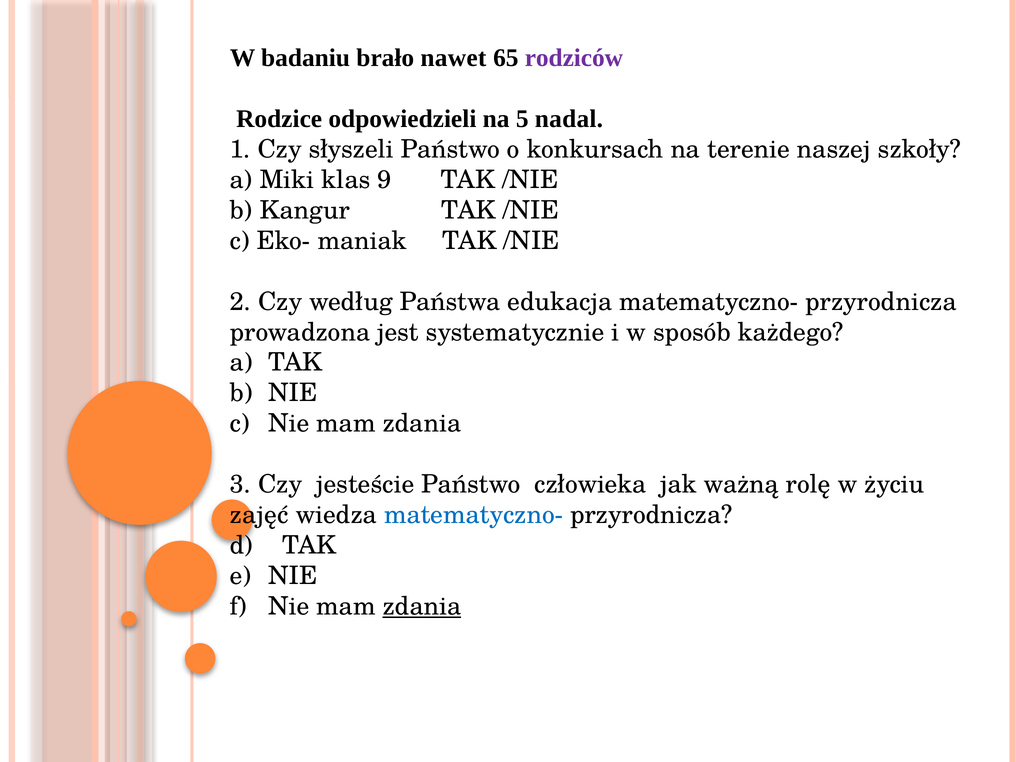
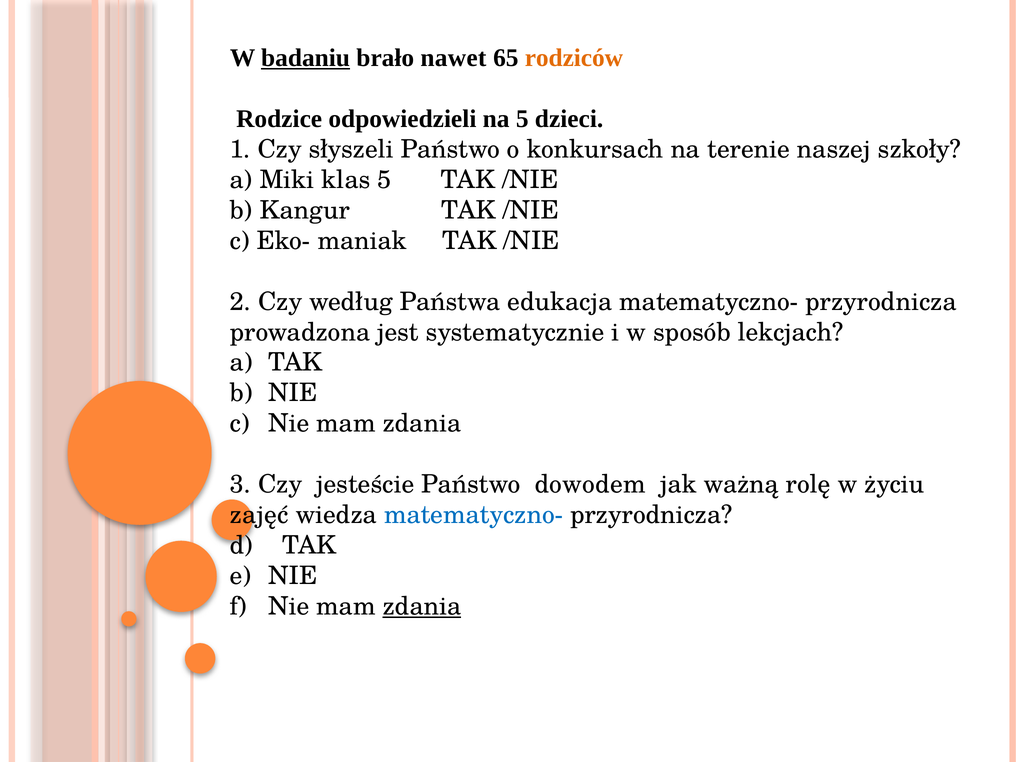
badaniu underline: none -> present
rodziców colour: purple -> orange
nadal: nadal -> dzieci
klas 9: 9 -> 5
każdego: każdego -> lekcjach
człowieka: człowieka -> dowodem
